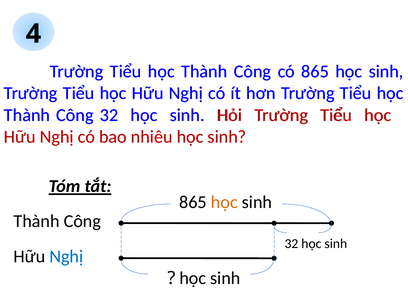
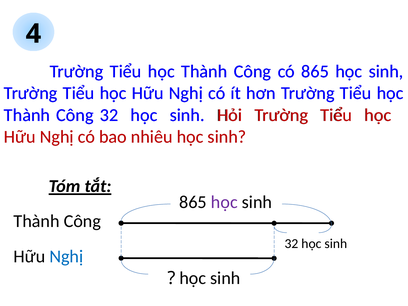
học at (224, 202) colour: orange -> purple
